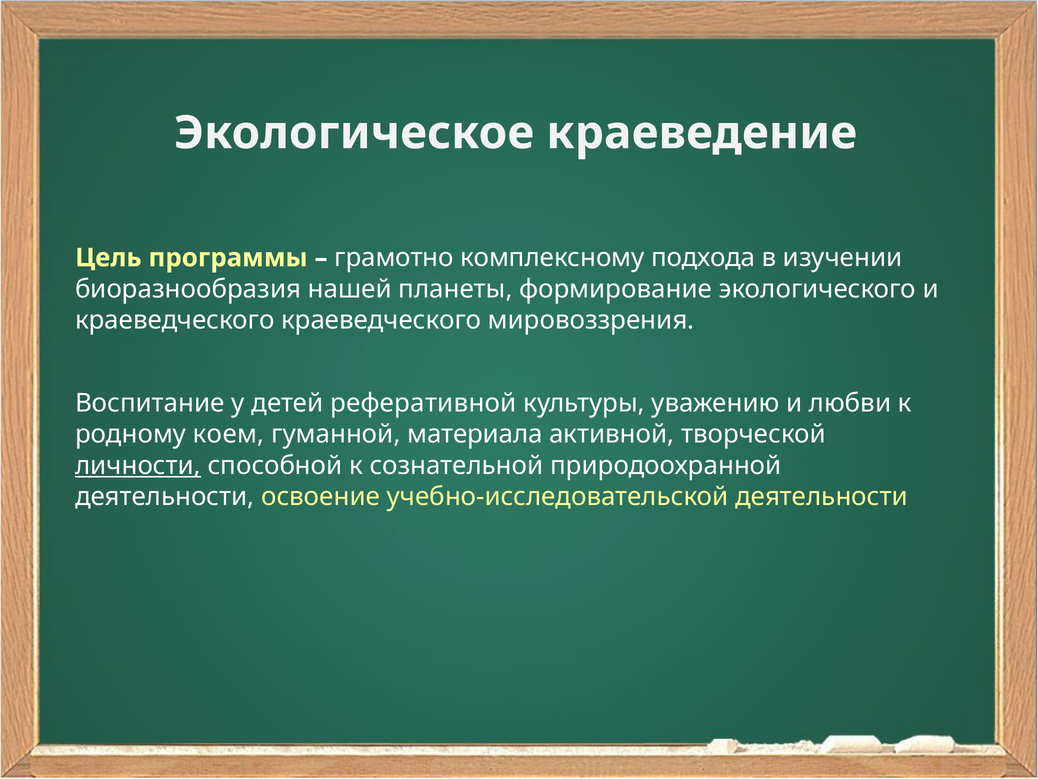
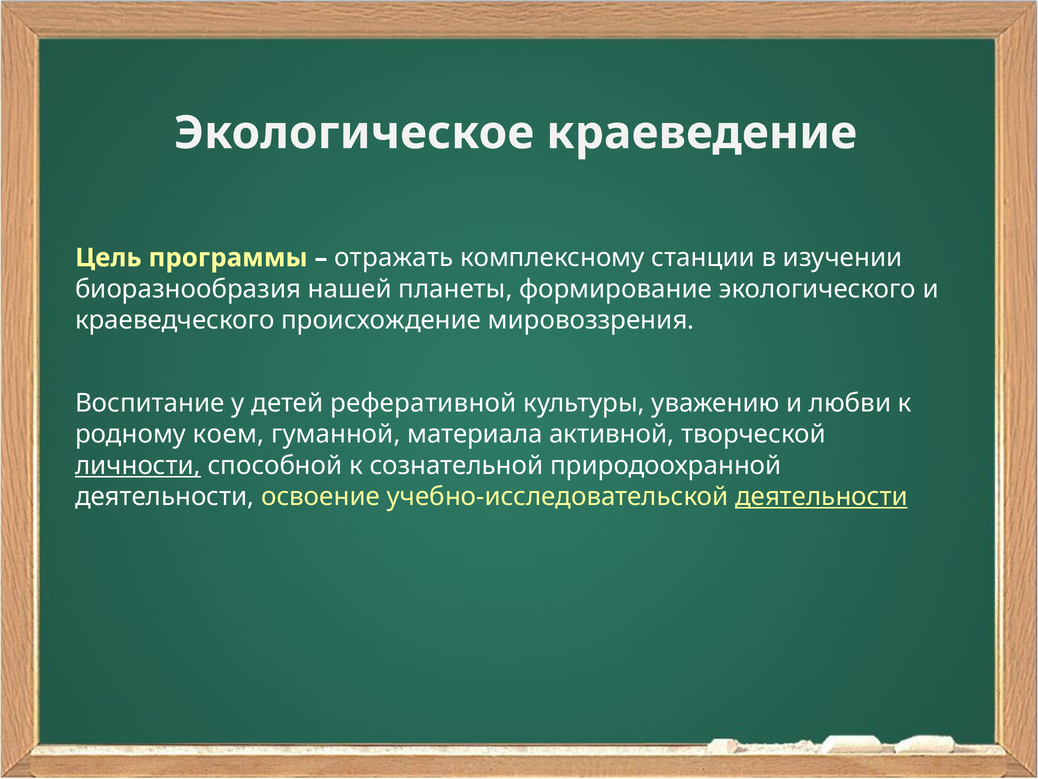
грамотно: грамотно -> отражать
подхода: подхода -> станции
краеведческого краеведческого: краеведческого -> происхождение
деятельности at (821, 496) underline: none -> present
